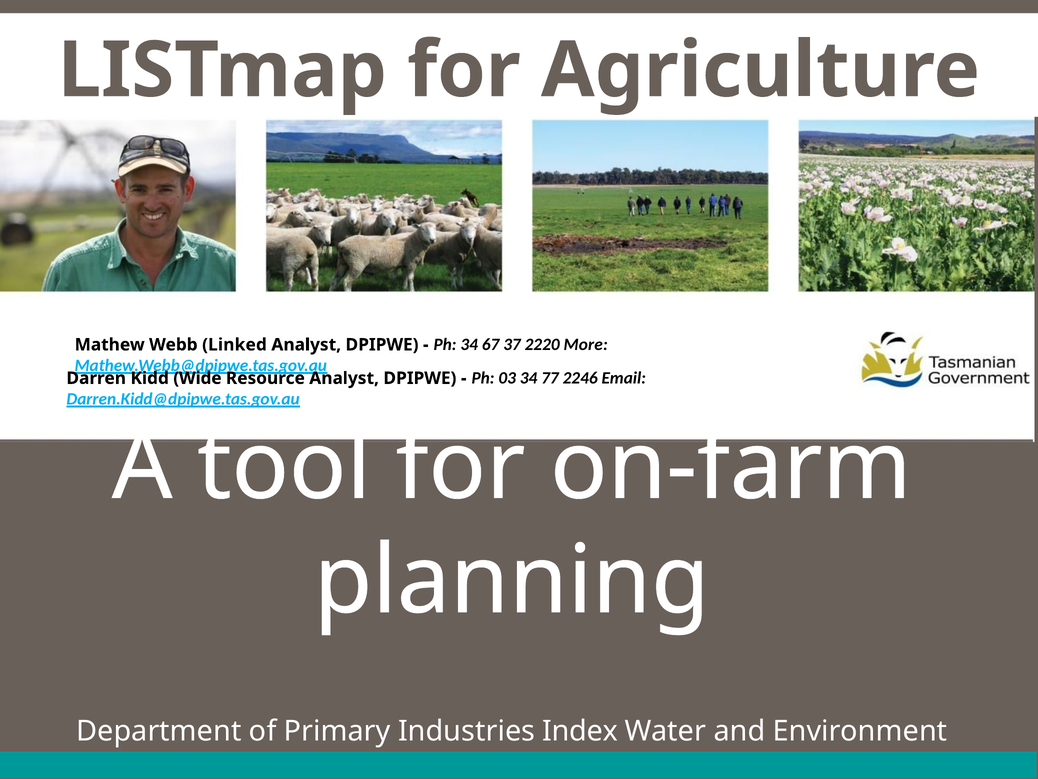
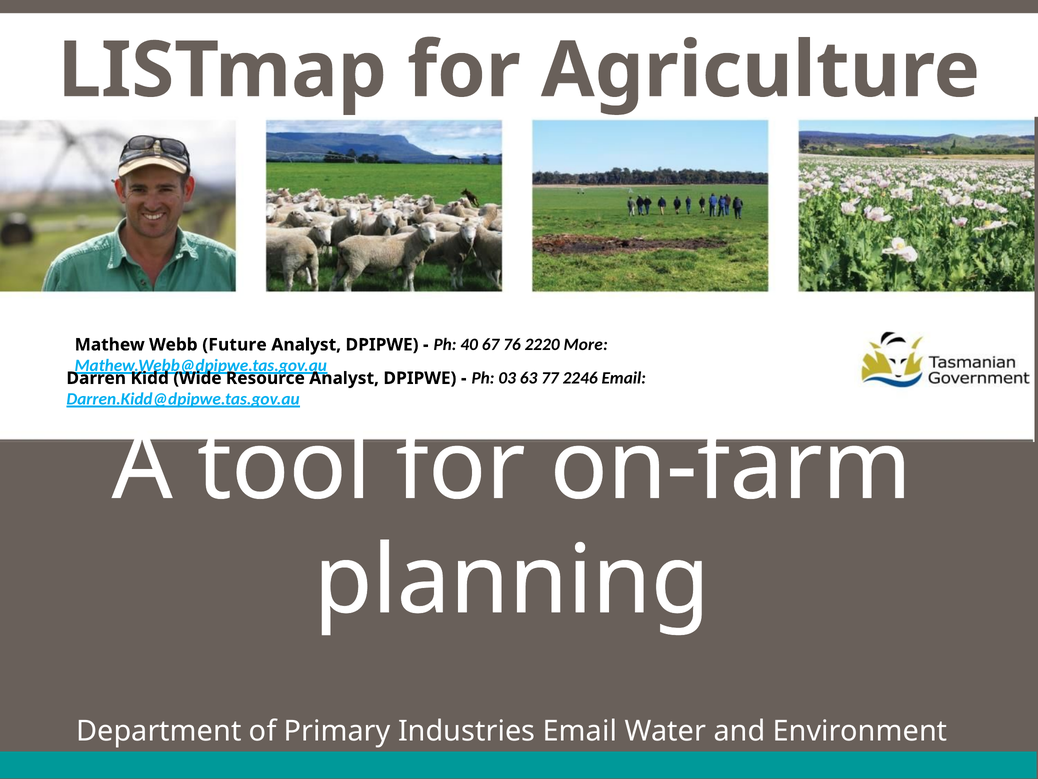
Linked: Linked -> Future
Ph 34: 34 -> 40
37: 37 -> 76
03 34: 34 -> 63
Industries Index: Index -> Email
